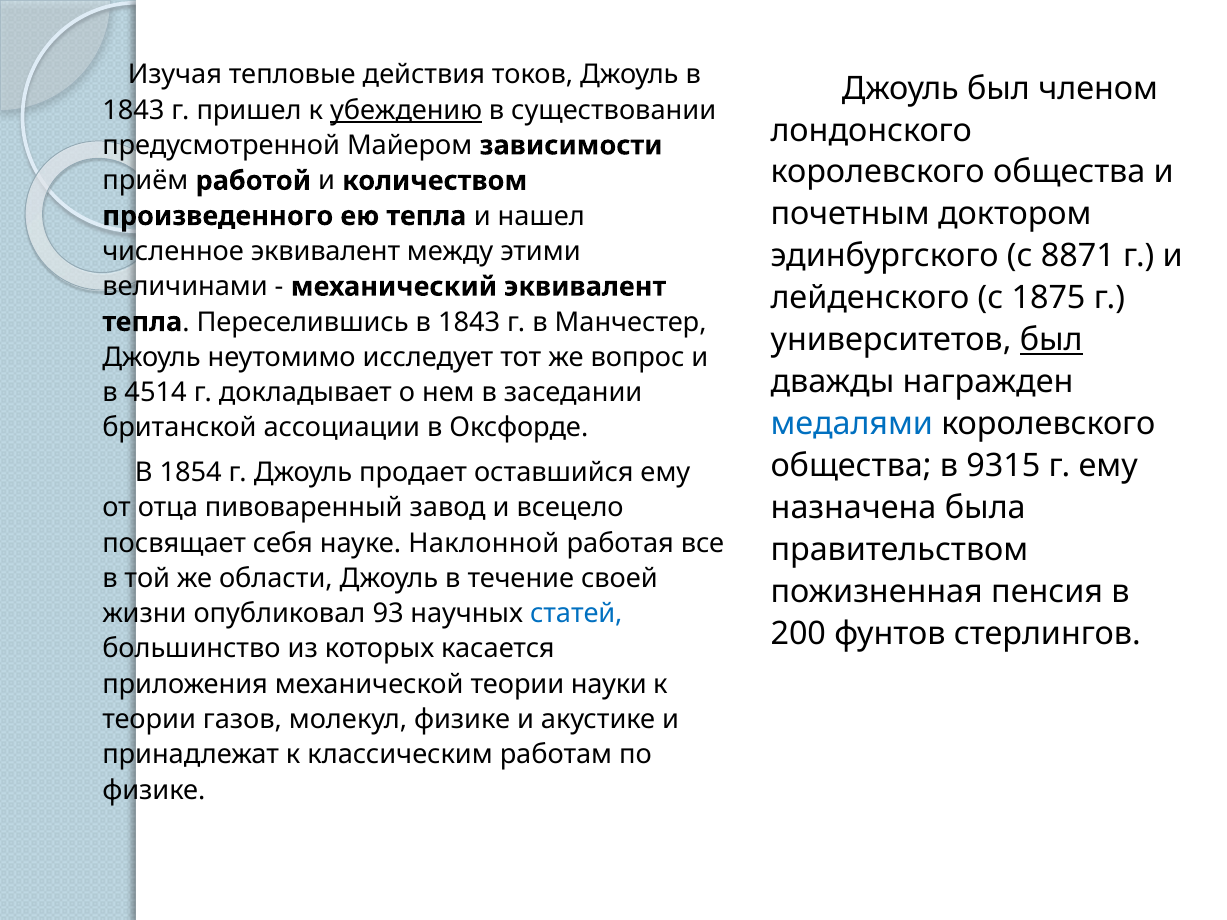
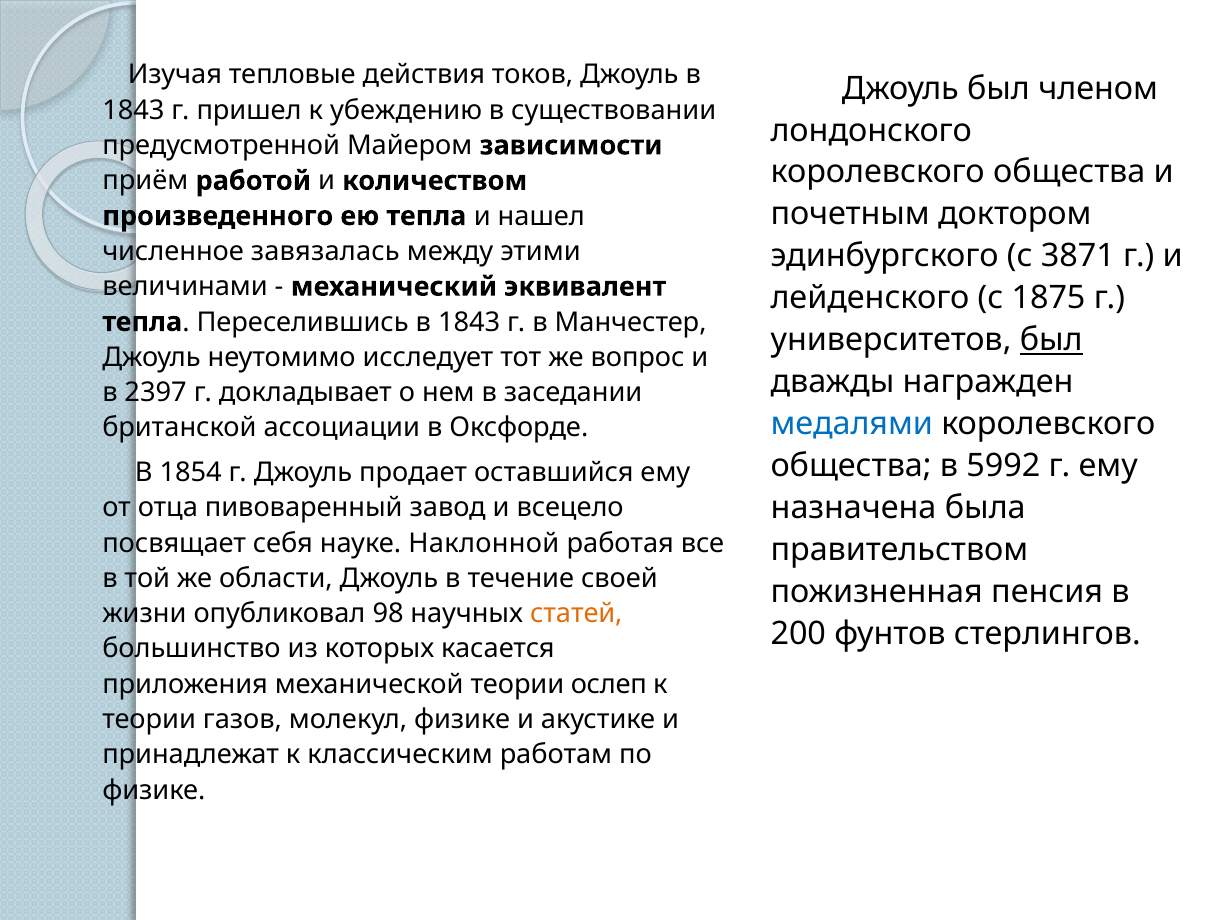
убеждению underline: present -> none
численное эквивалент: эквивалент -> завязалась
8871: 8871 -> 3871
4514: 4514 -> 2397
9315: 9315 -> 5992
93: 93 -> 98
статей colour: blue -> orange
науки: науки -> ослеп
